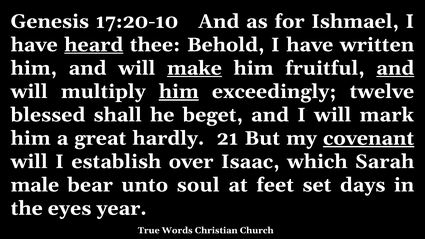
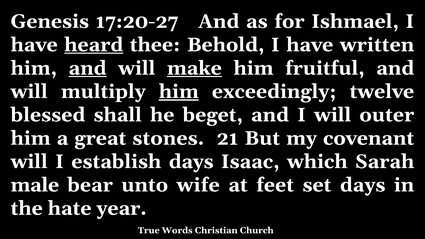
17:20-10: 17:20-10 -> 17:20-27
and at (88, 68) underline: none -> present
and at (395, 68) underline: present -> none
mark: mark -> outer
hardly: hardly -> stones
covenant underline: present -> none
establish over: over -> days
soul: soul -> wife
eyes: eyes -> hate
